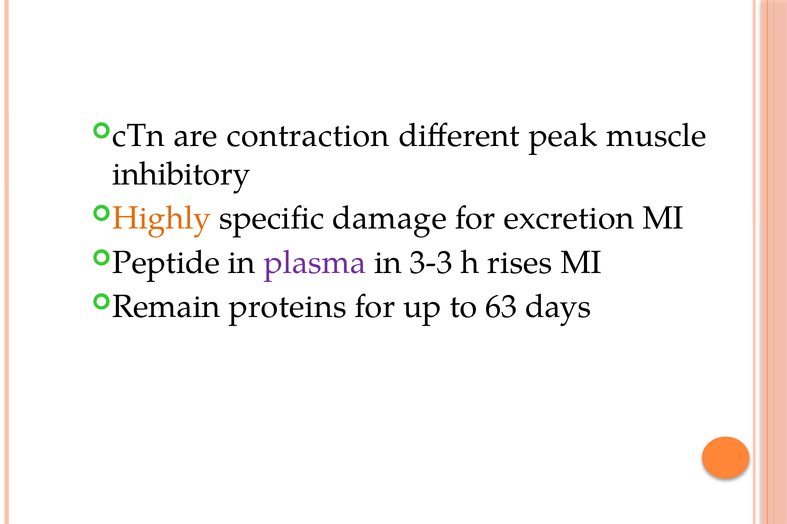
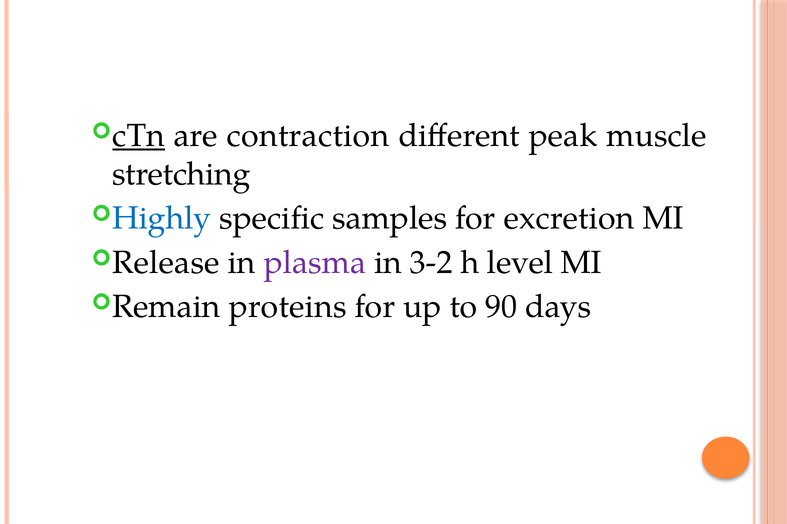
cTn underline: none -> present
inhibitory: inhibitory -> stretching
Highly colour: orange -> blue
damage: damage -> samples
Peptide: Peptide -> Release
3-3: 3-3 -> 3-2
rises: rises -> level
63: 63 -> 90
